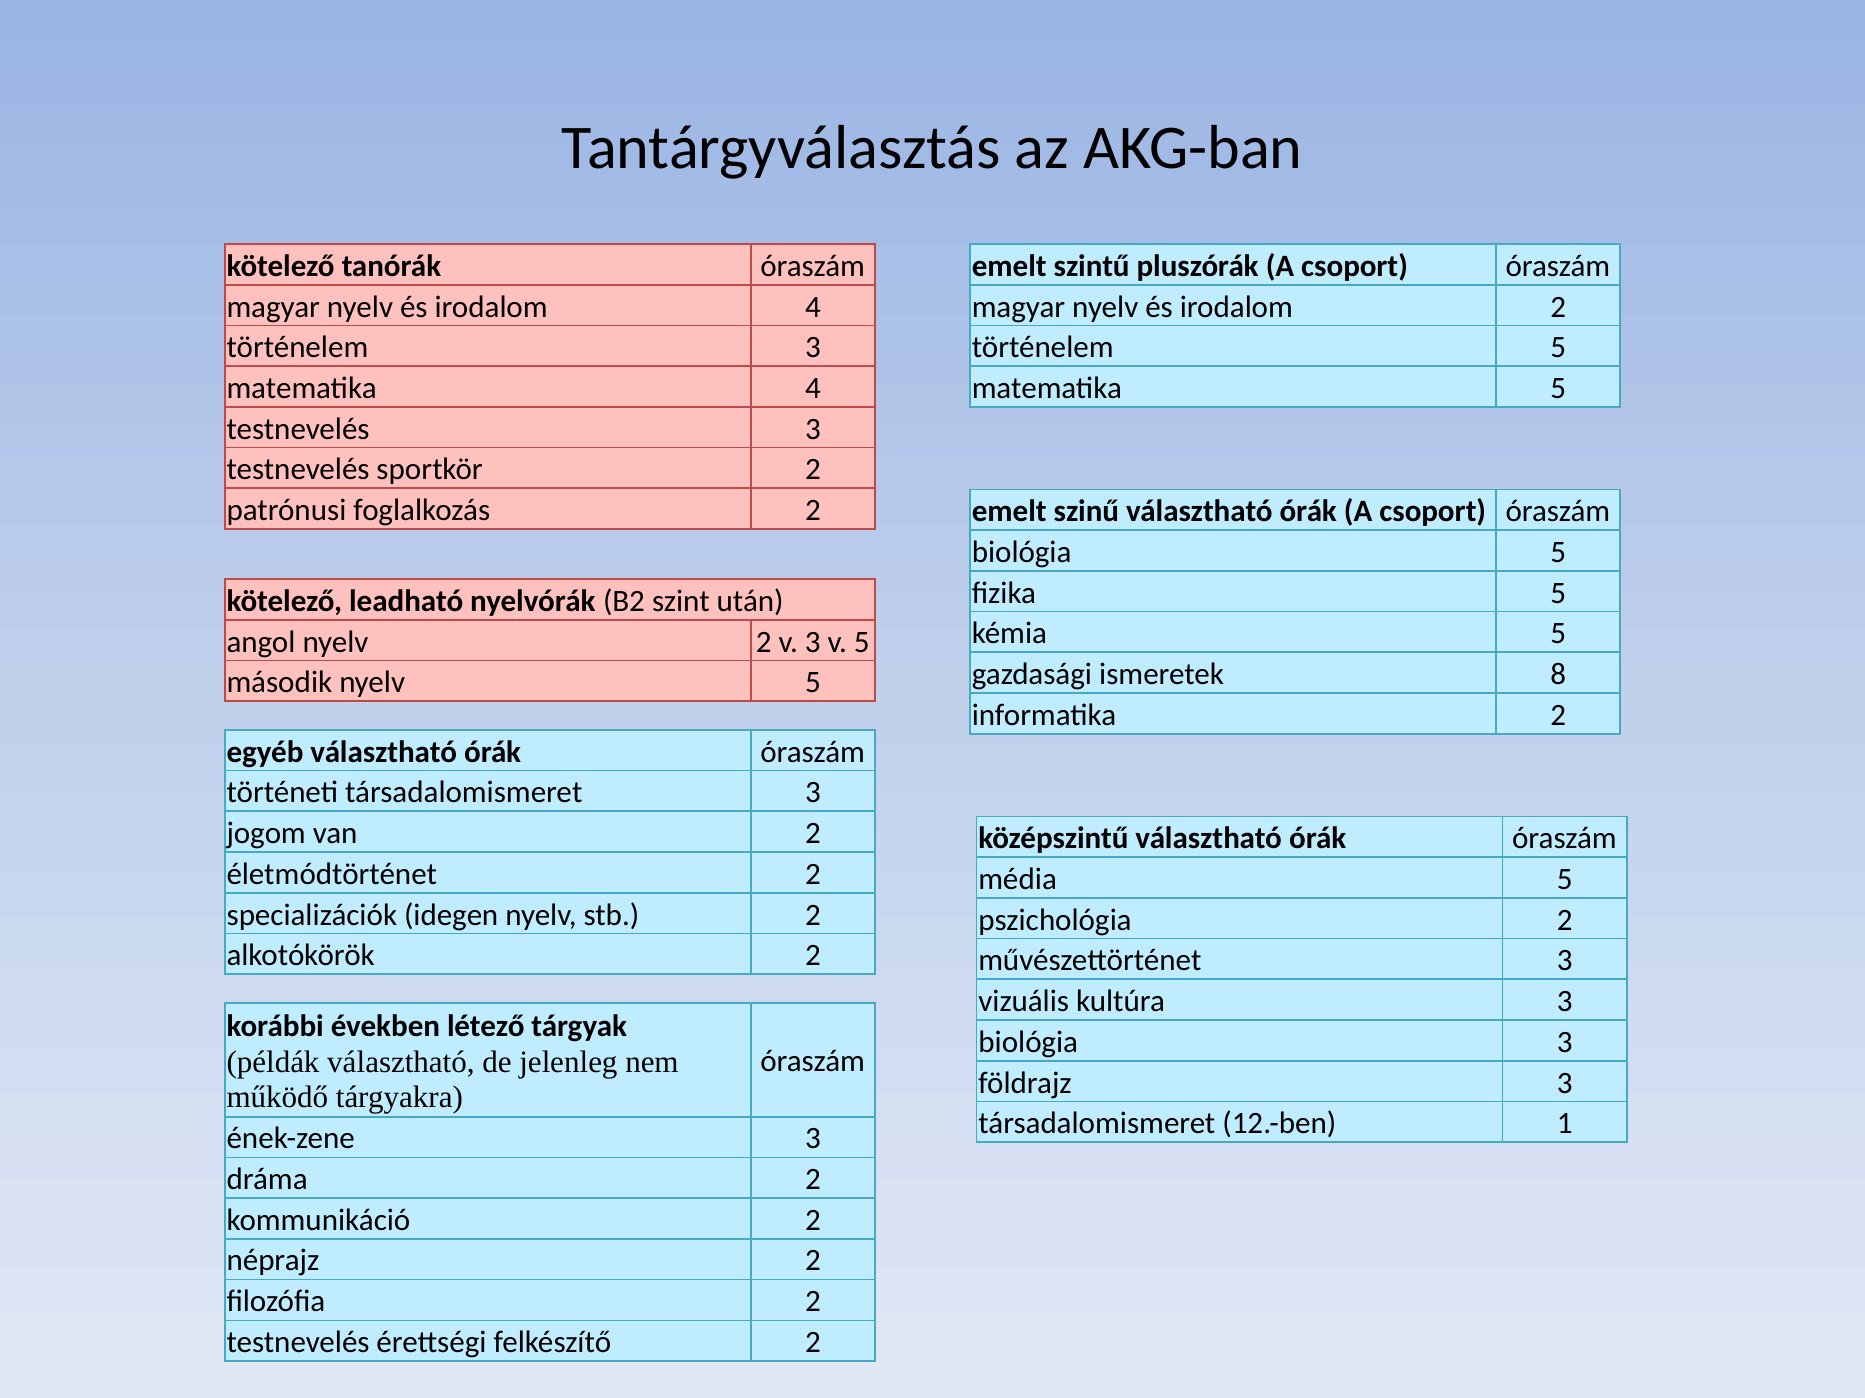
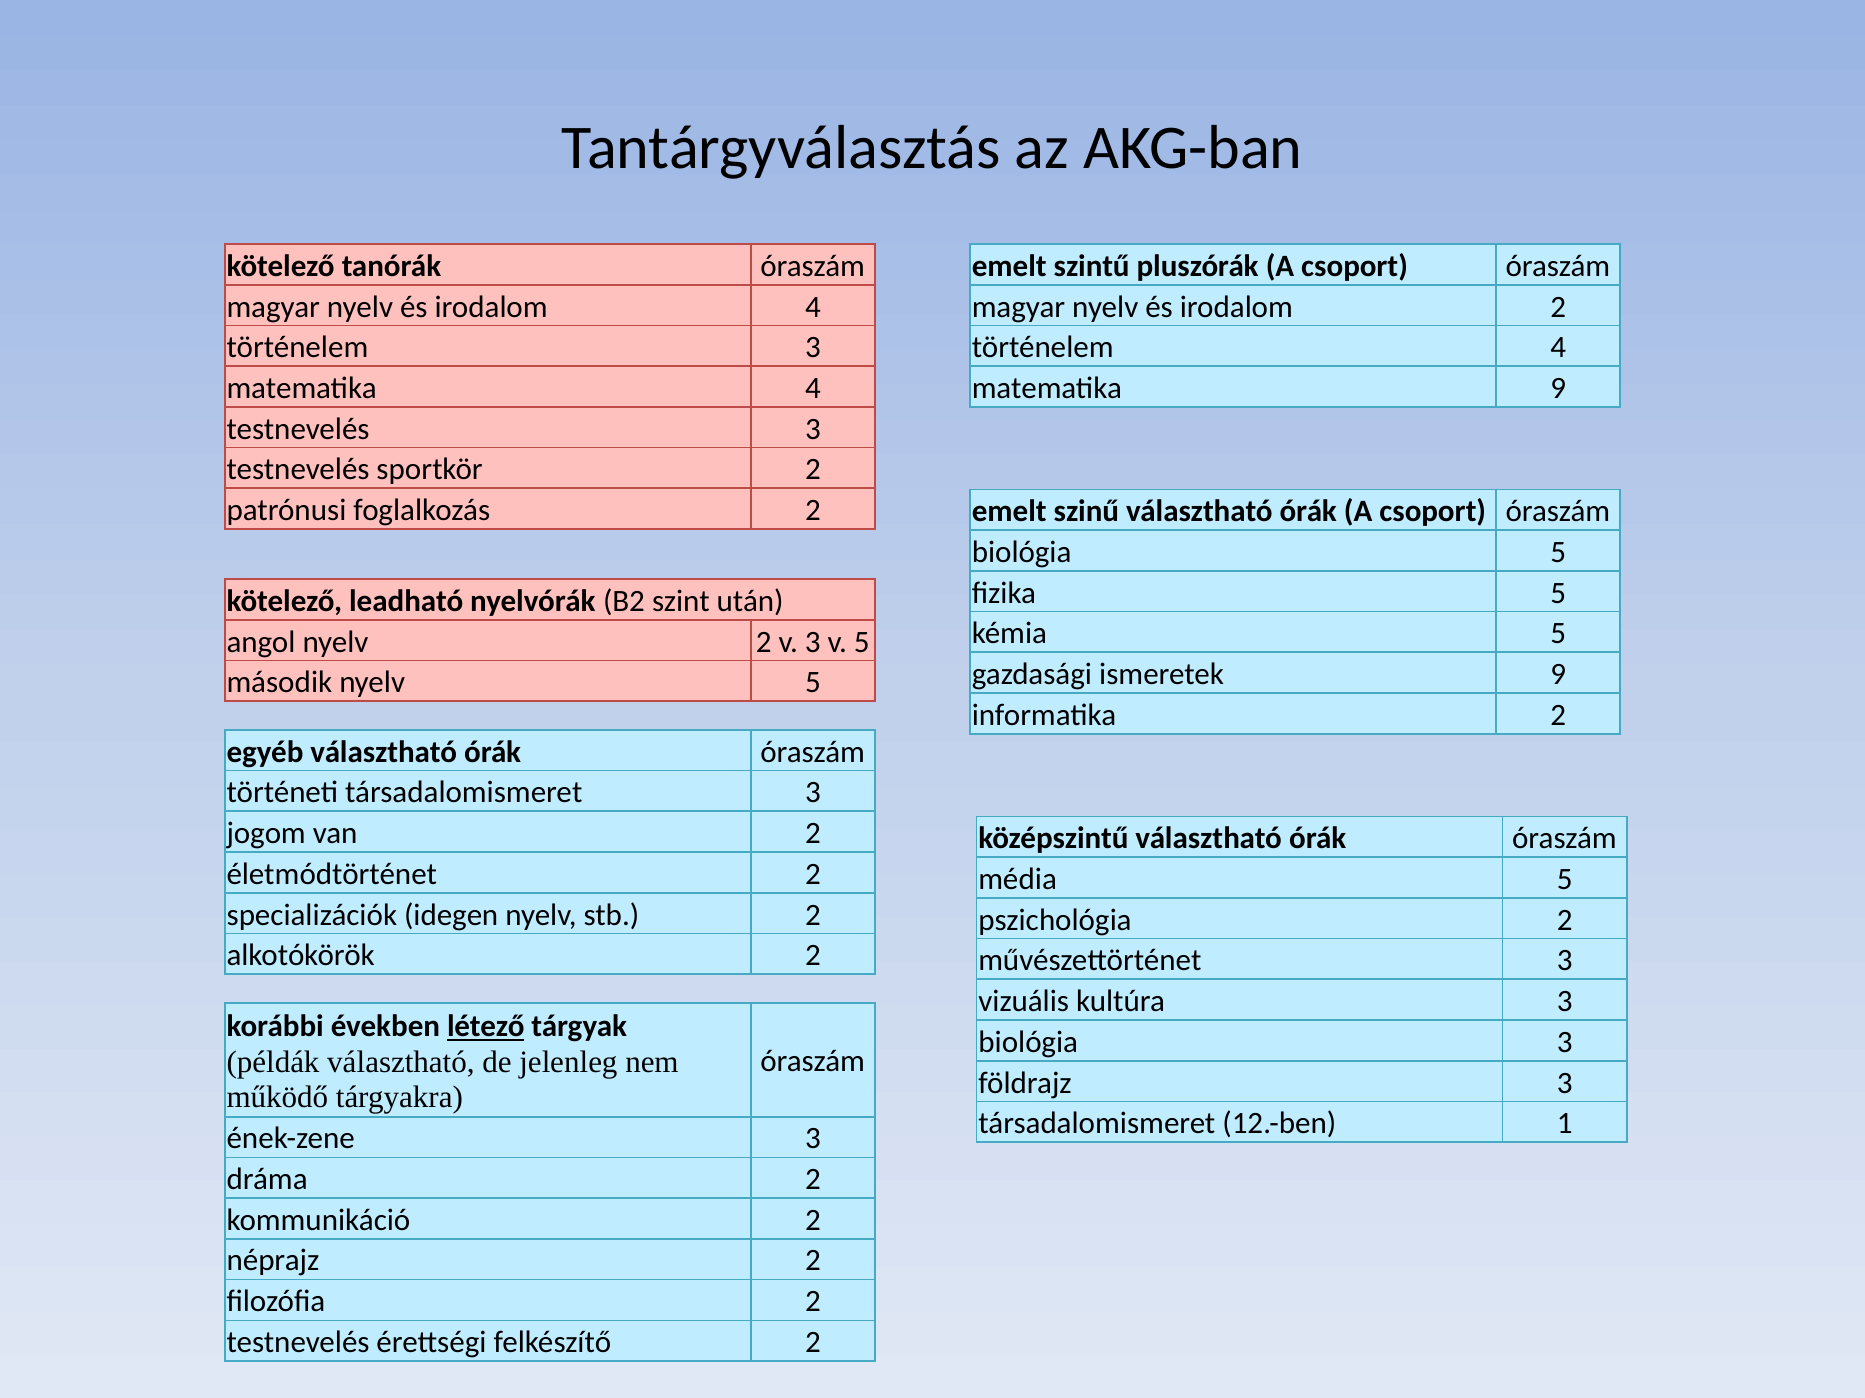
történelem 5: 5 -> 4
matematika 5: 5 -> 9
ismeretek 8: 8 -> 9
létező underline: none -> present
